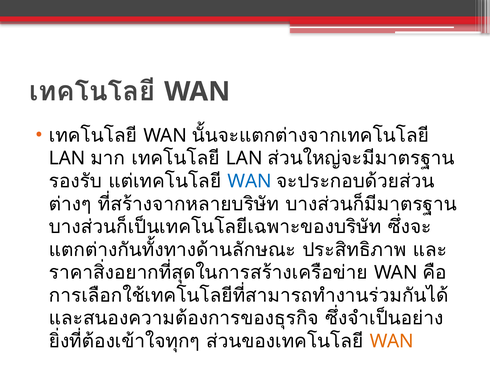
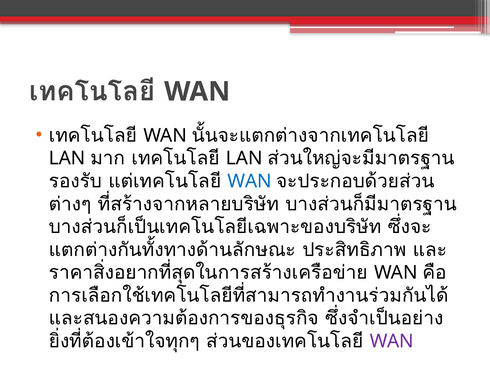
WAN at (392, 342) colour: orange -> purple
